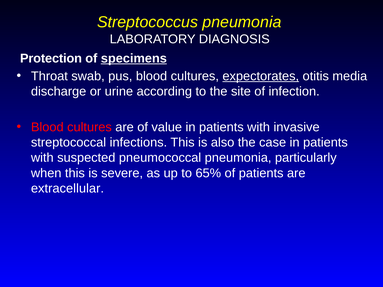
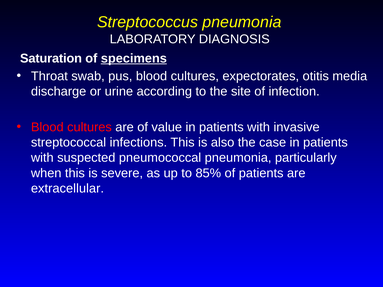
Protection: Protection -> Saturation
expectorates underline: present -> none
65%: 65% -> 85%
